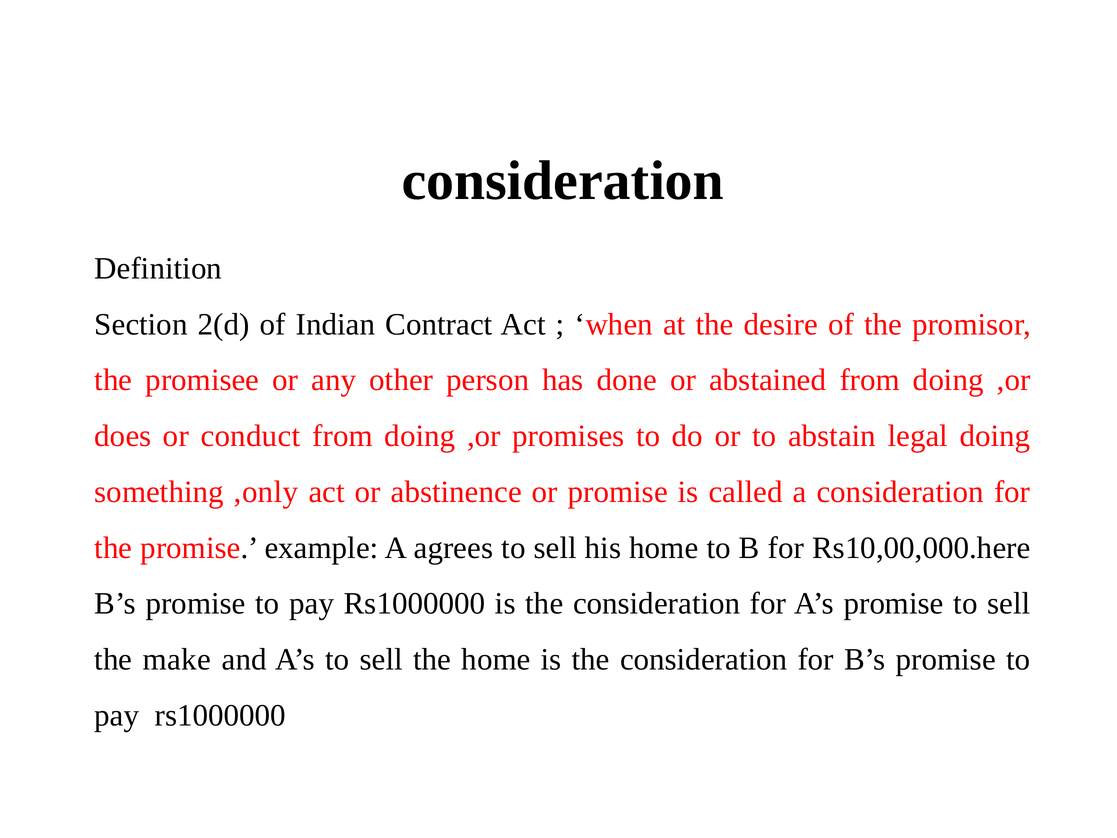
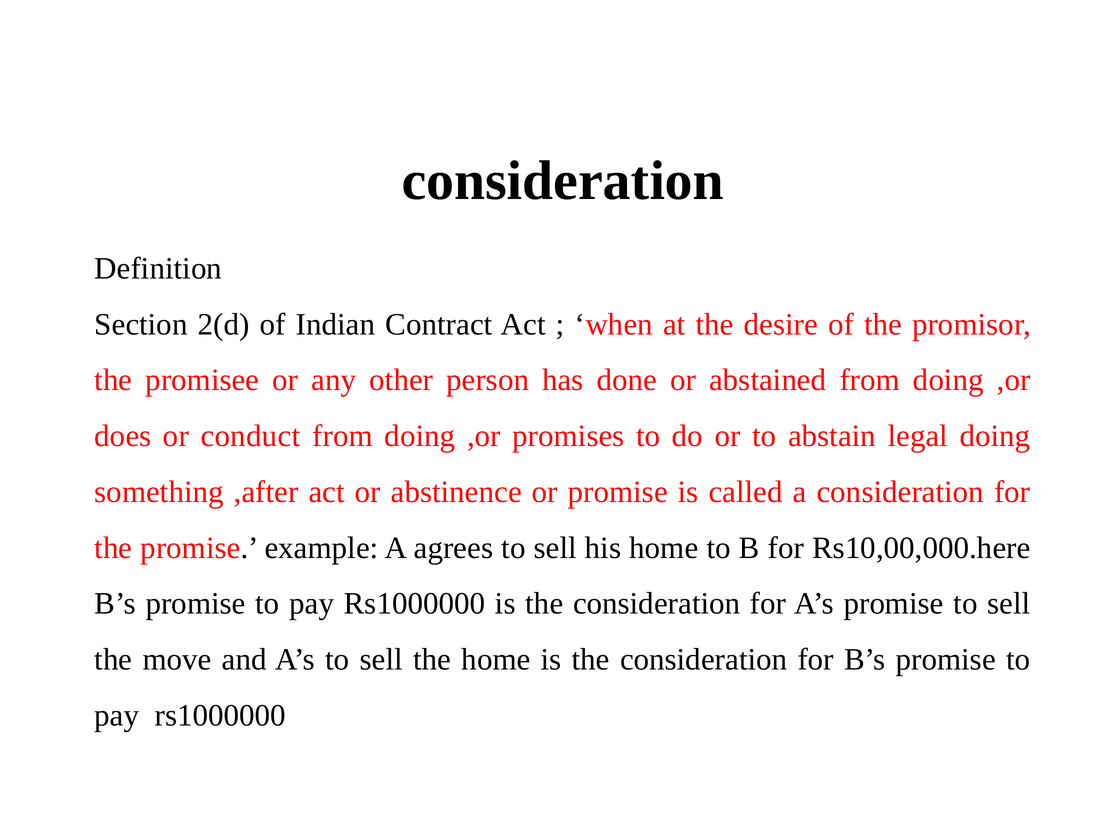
,only: ,only -> ,after
make: make -> move
